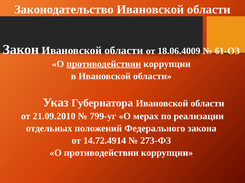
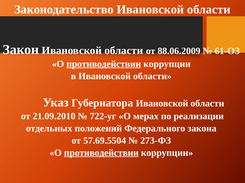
18.06.4009: 18.06.4009 -> 88.06.2009
799-уг: 799-уг -> 722-уг
14.72.4914: 14.72.4914 -> 57.69.5504
противодействии at (101, 153) underline: none -> present
